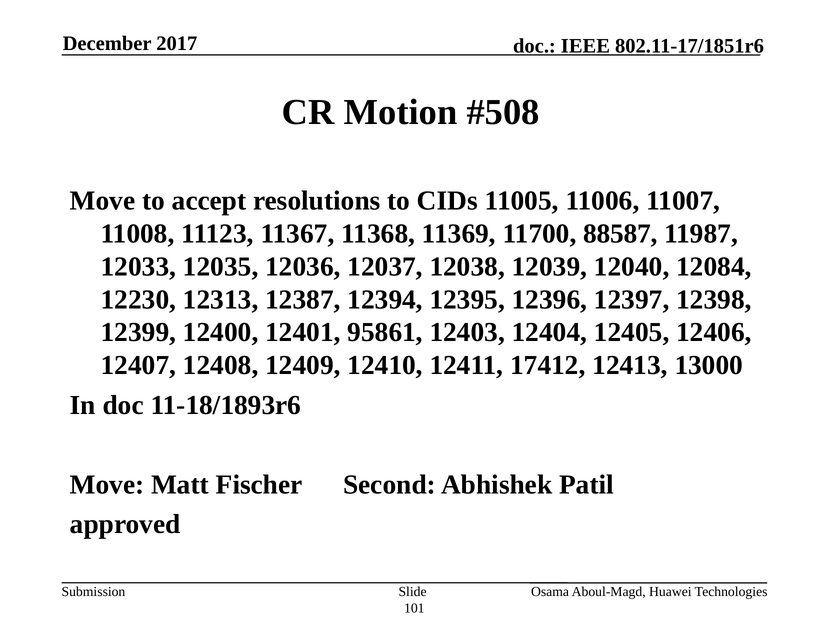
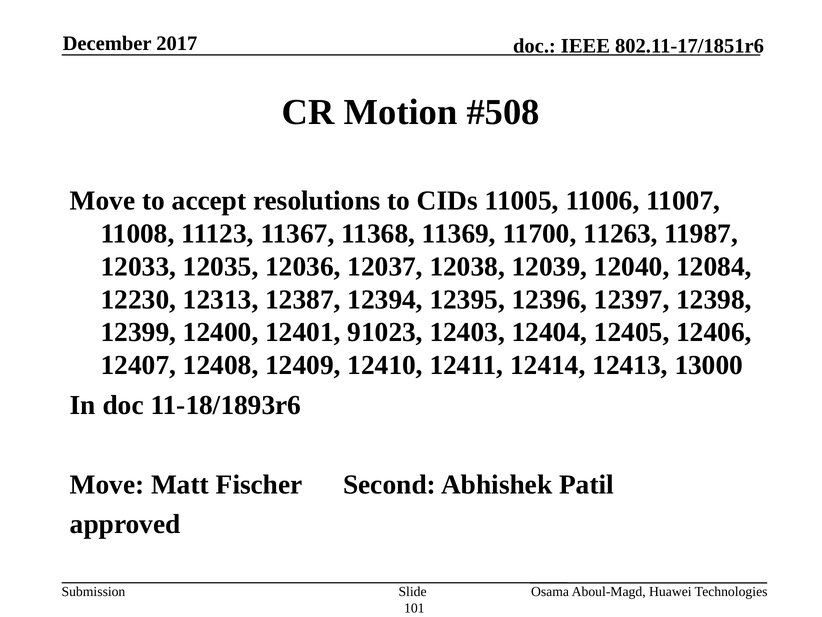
88587: 88587 -> 11263
95861: 95861 -> 91023
17412: 17412 -> 12414
